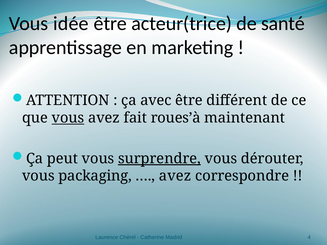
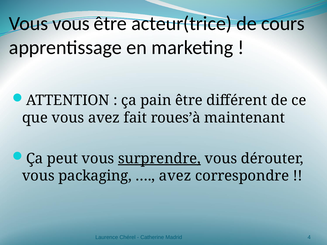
Vous idée: idée -> vous
santé: santé -> cours
avec: avec -> pain
vous at (68, 118) underline: present -> none
